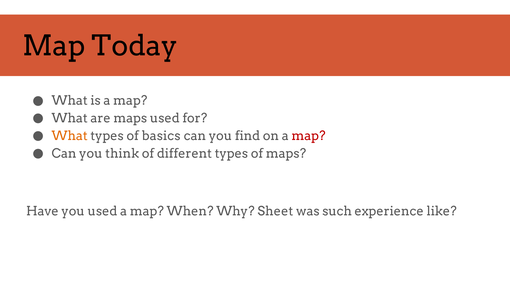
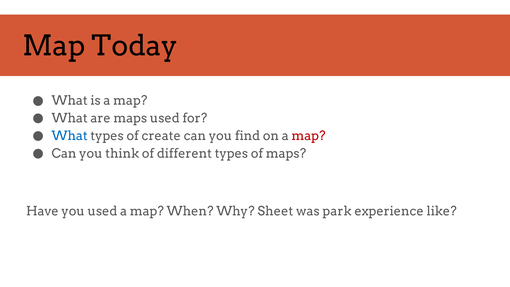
What at (70, 136) colour: orange -> blue
basics: basics -> create
such: such -> park
